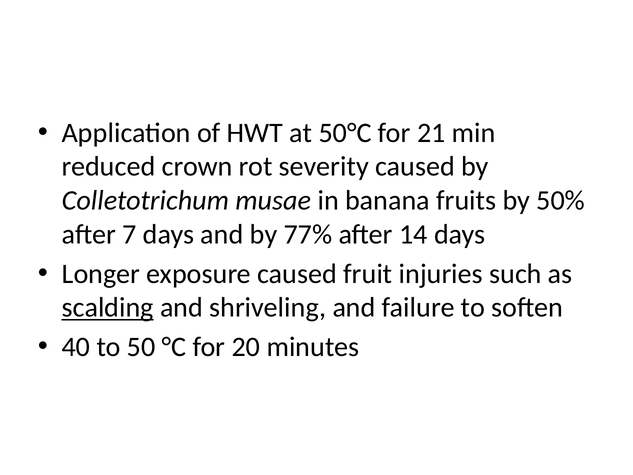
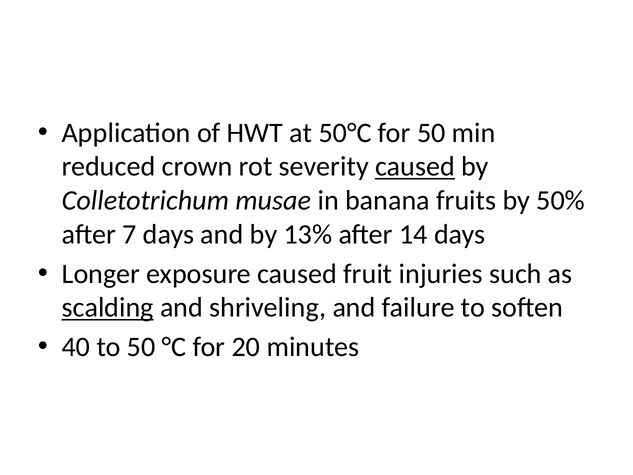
for 21: 21 -> 50
caused at (415, 167) underline: none -> present
77%: 77% -> 13%
